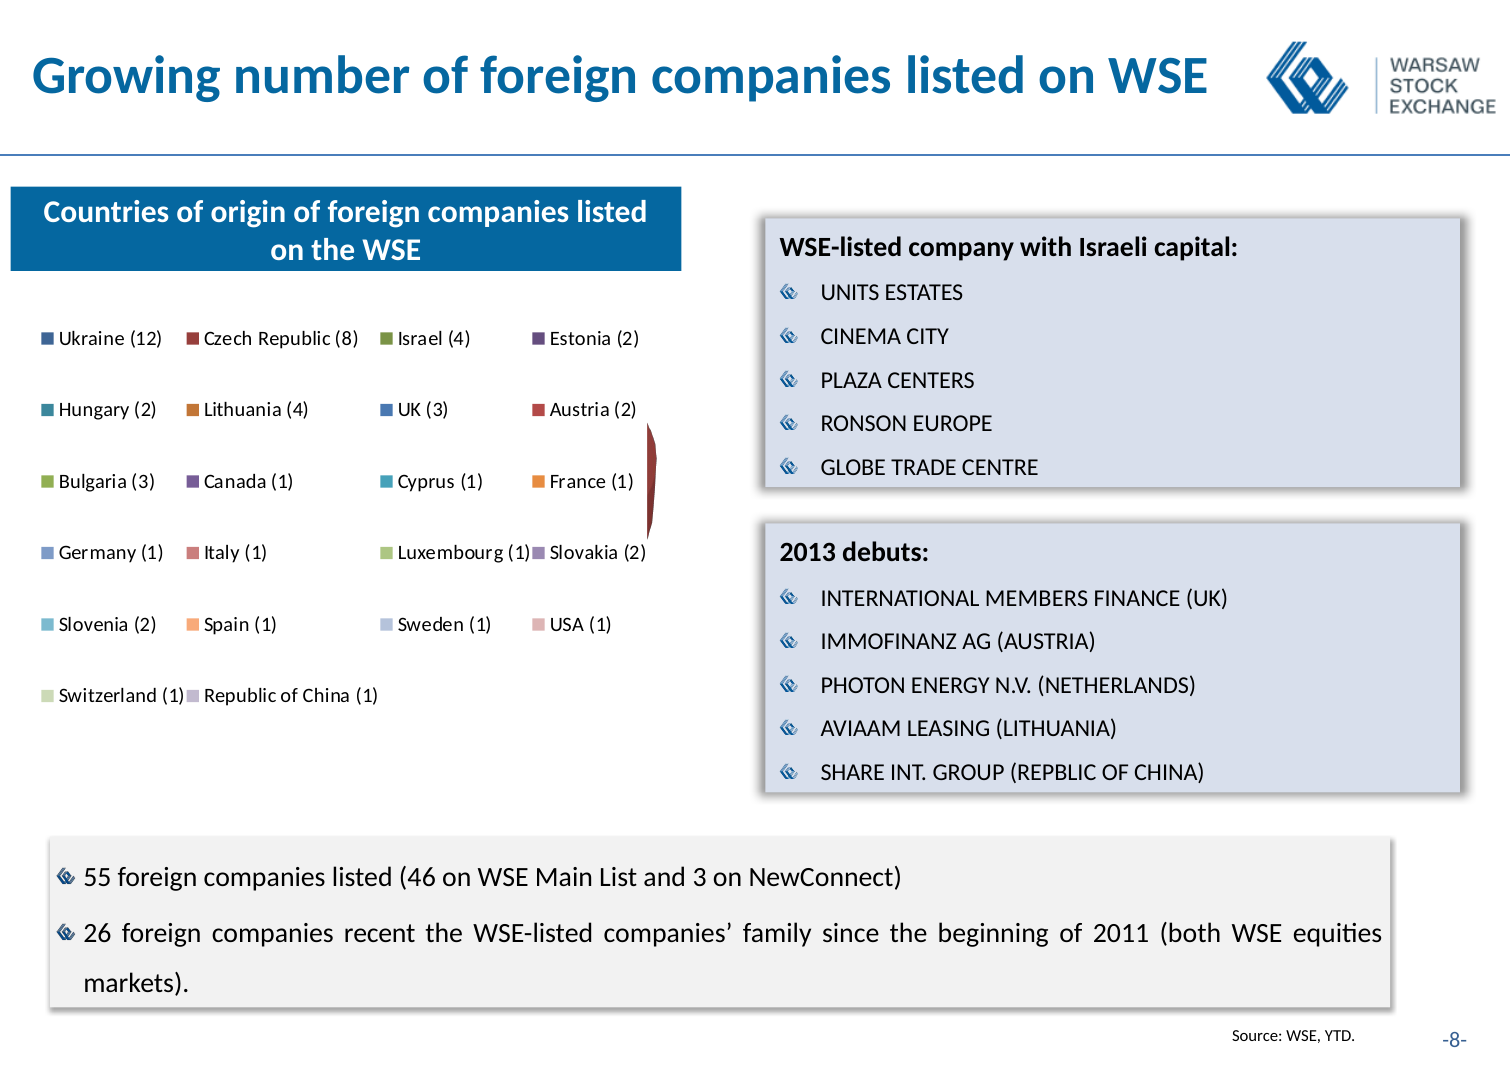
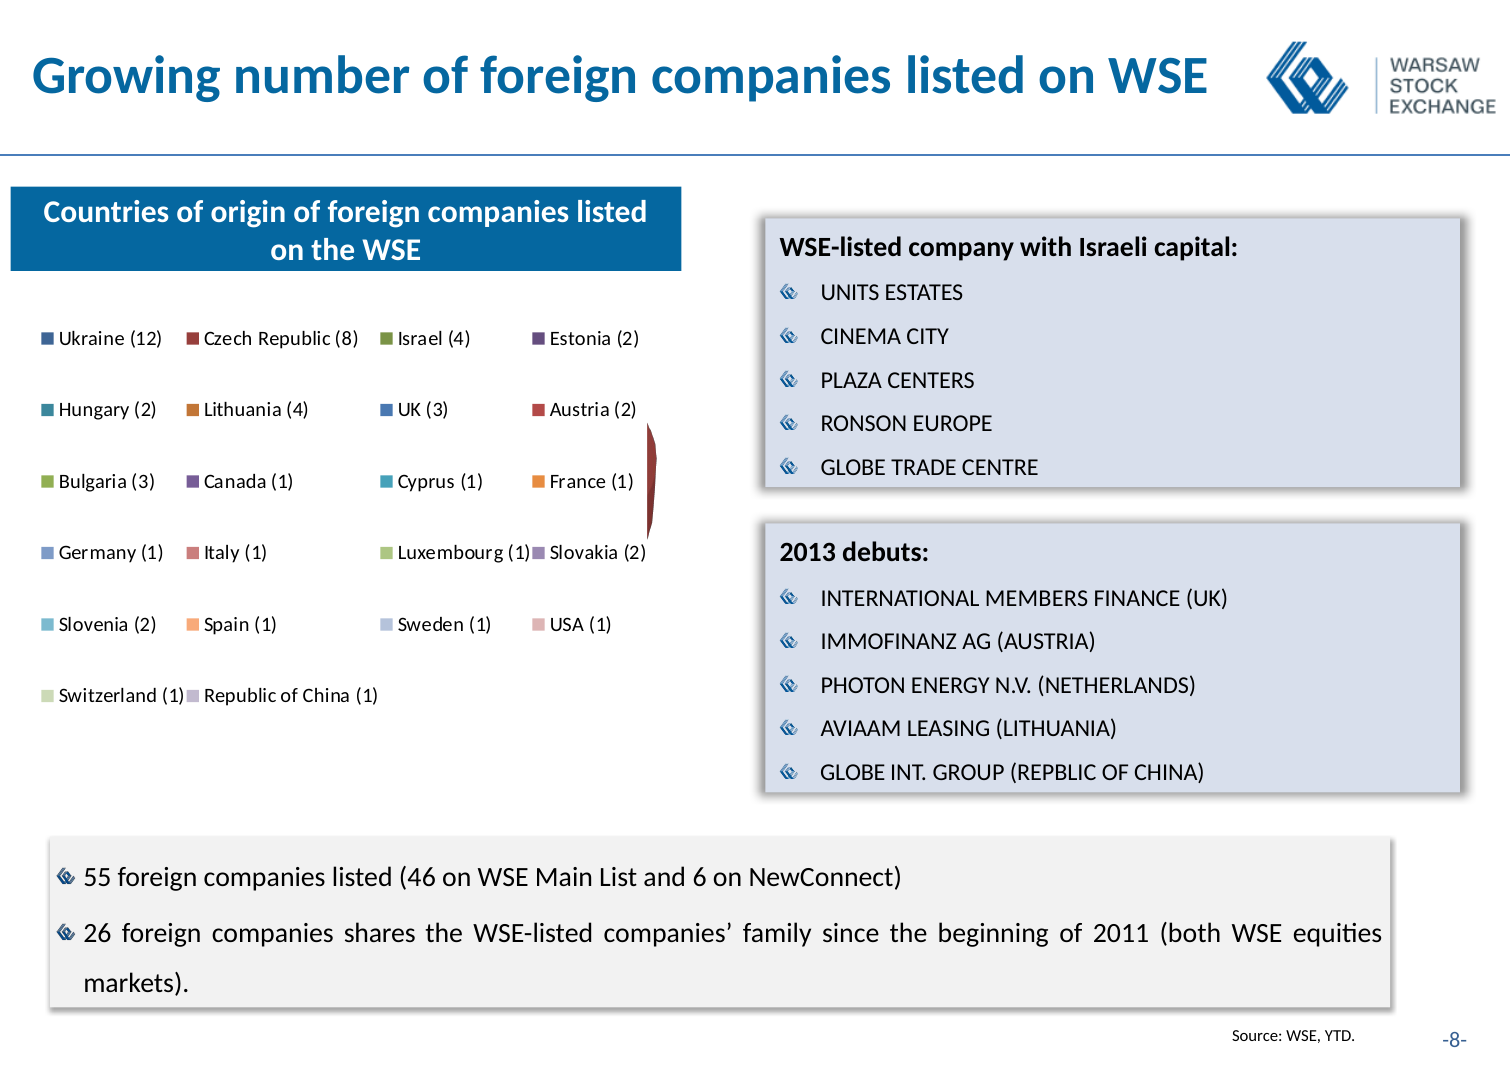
SHARE at (853, 773): SHARE -> GLOBE
and 3: 3 -> 6
recent: recent -> shares
